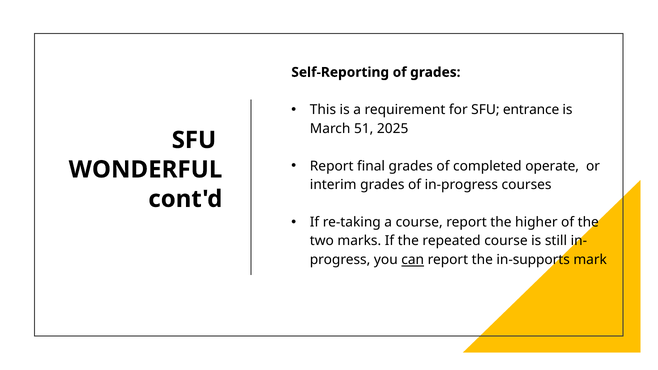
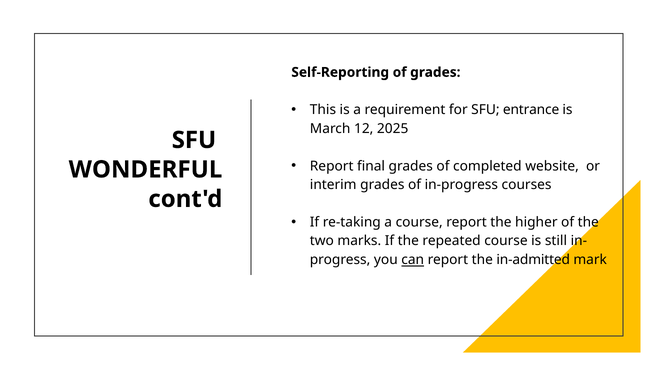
51: 51 -> 12
operate: operate -> website
in-supports: in-supports -> in-admitted
